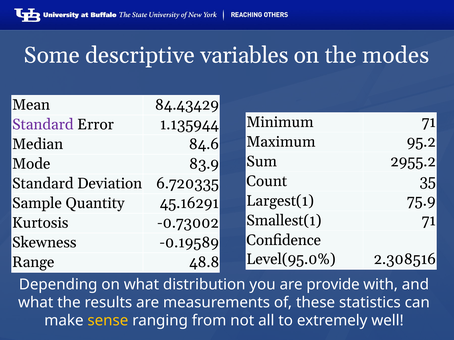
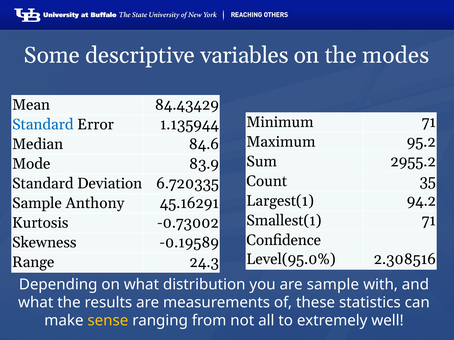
Standard at (43, 125) colour: purple -> blue
75.9: 75.9 -> 94.2
Quantity: Quantity -> Anthony
48.8: 48.8 -> 24.3
are provide: provide -> sample
